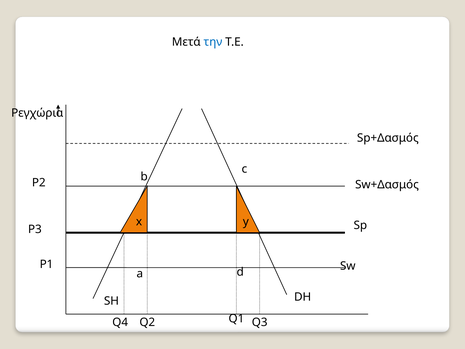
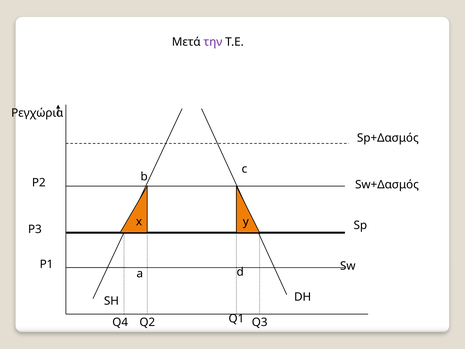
την colour: blue -> purple
